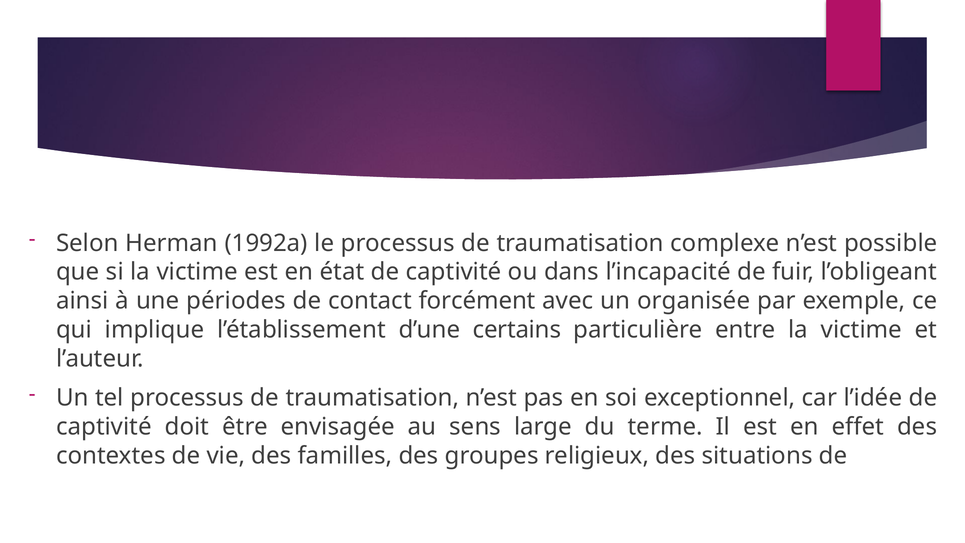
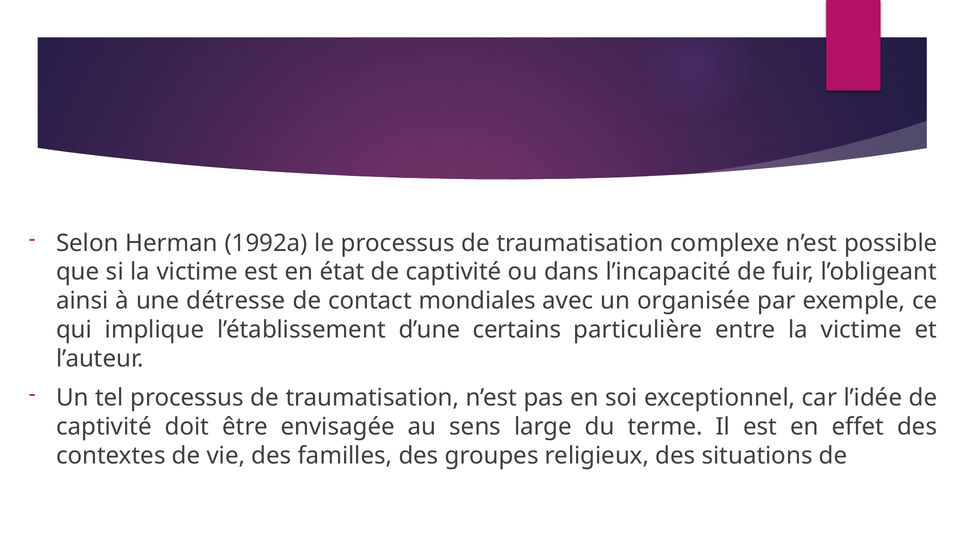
périodes: périodes -> détresse
forcément: forcément -> mondiales
